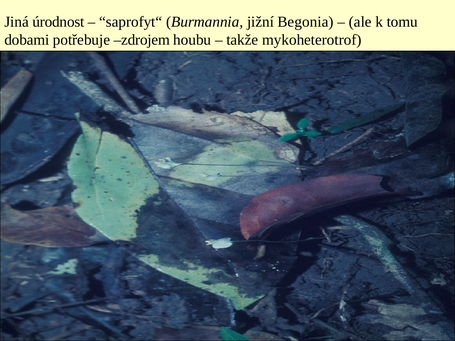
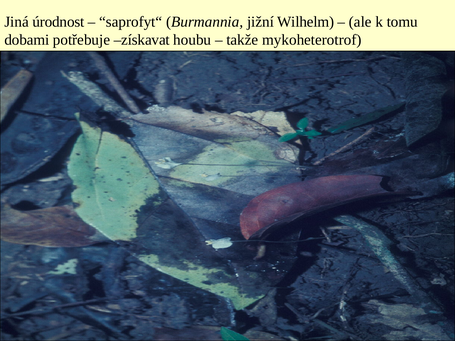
Begonia: Begonia -> Wilhelm
zdrojem: zdrojem -> získavat
